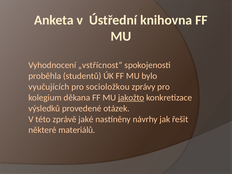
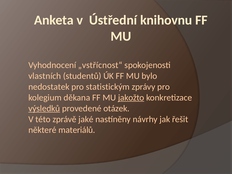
knihovna: knihovna -> knihovnu
proběhla: proběhla -> vlastních
vyučujících: vyučujících -> nedostatek
socioložkou: socioložkou -> statistickým
výsledků underline: none -> present
